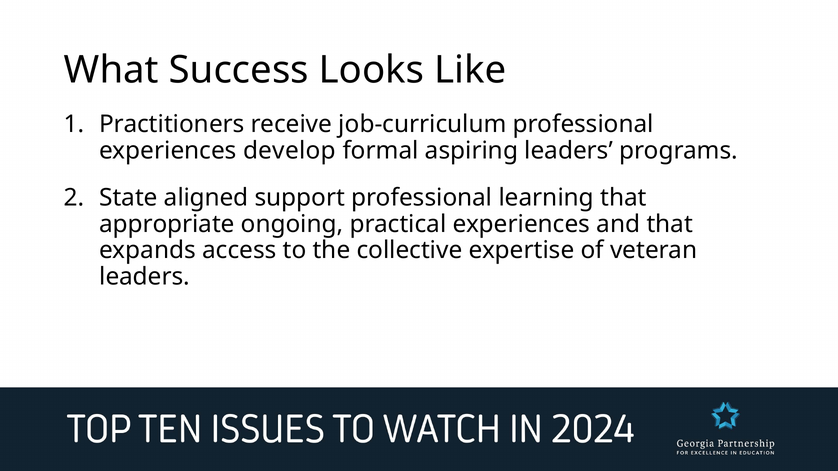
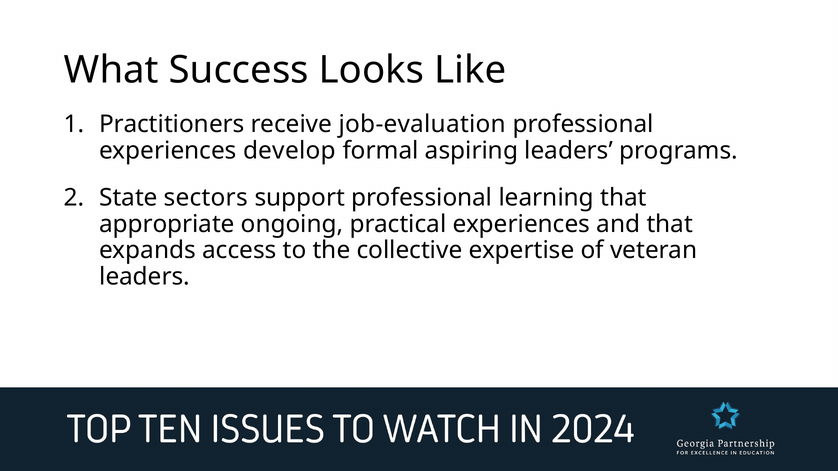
job-curriculum: job-curriculum -> job-evaluation
aligned: aligned -> sectors
